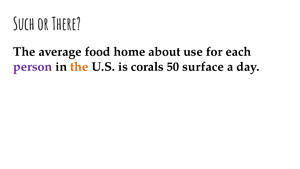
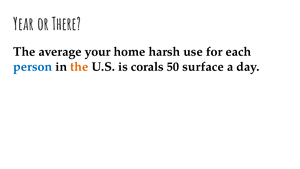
Such: Such -> Year
food: food -> your
about: about -> harsh
person colour: purple -> blue
